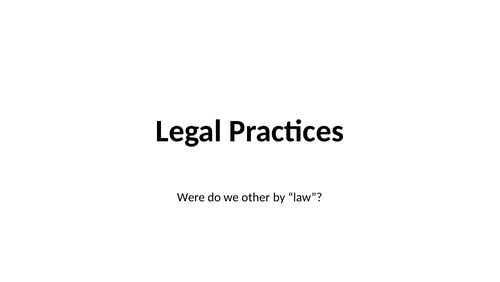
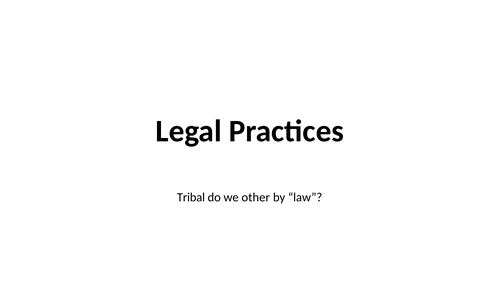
Were: Were -> Tribal
